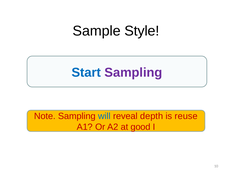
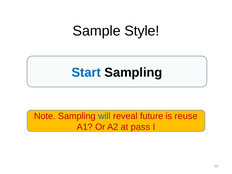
Sampling at (133, 72) colour: purple -> black
depth: depth -> future
good: good -> pass
